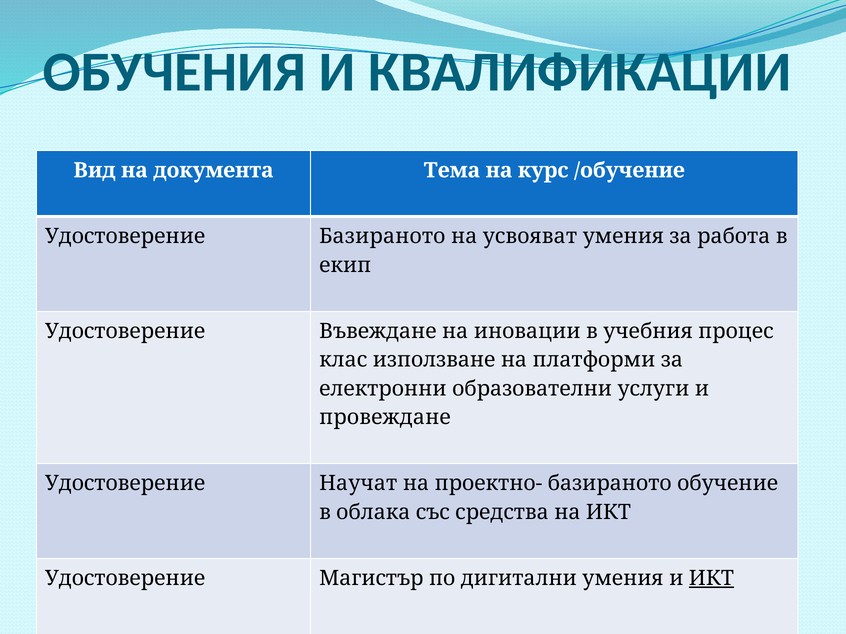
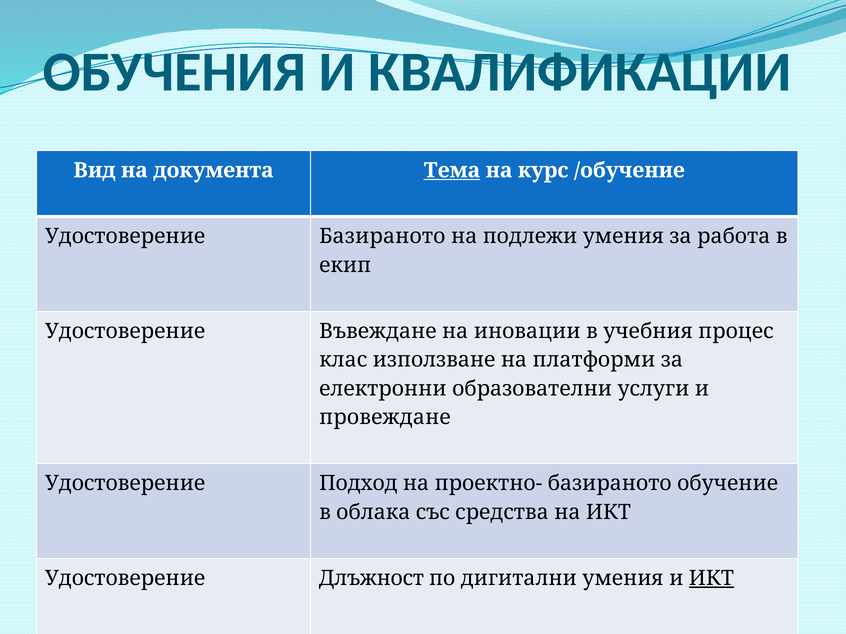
Тема underline: none -> present
усвояват: усвояват -> подлежи
Научат: Научат -> Подход
Магистър: Магистър -> Длъжност
